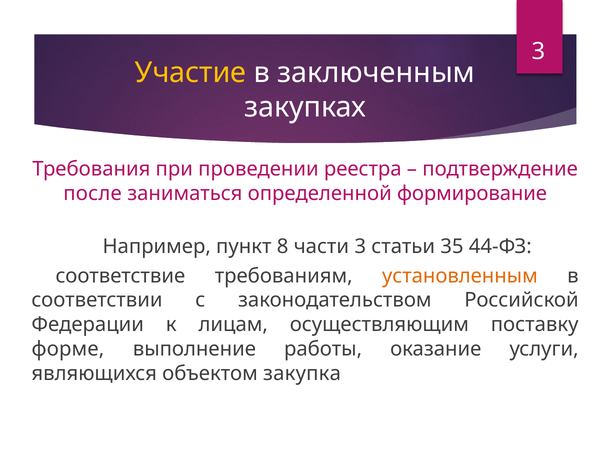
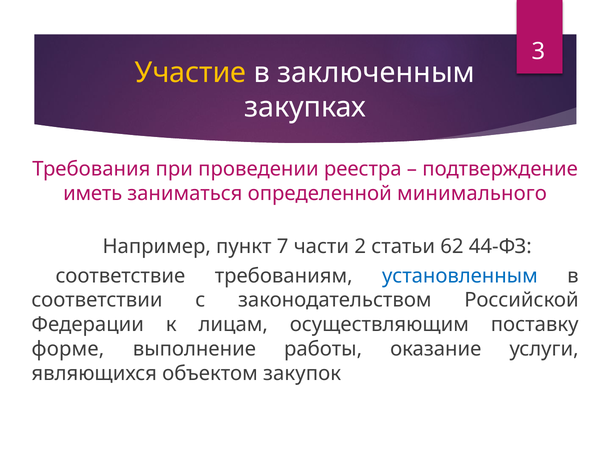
после: после -> иметь
формирование: формирование -> минимального
8: 8 -> 7
части 3: 3 -> 2
35: 35 -> 62
установленным colour: orange -> blue
закупка: закупка -> закупок
